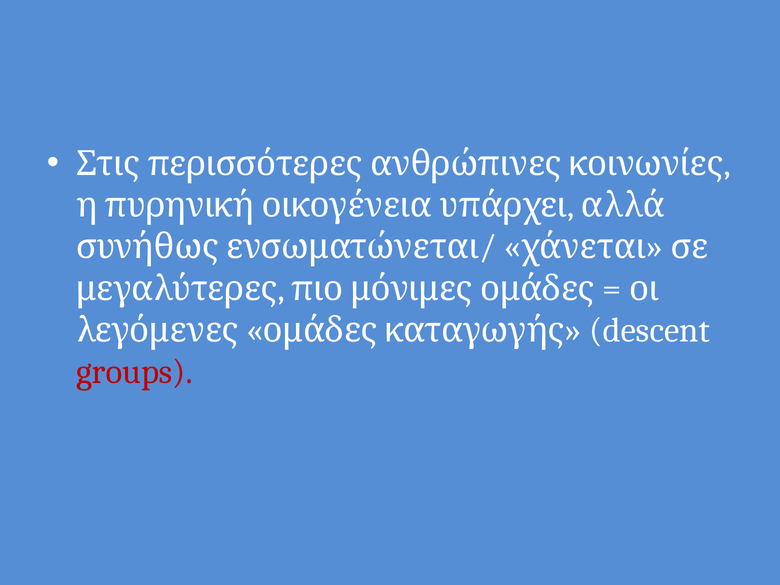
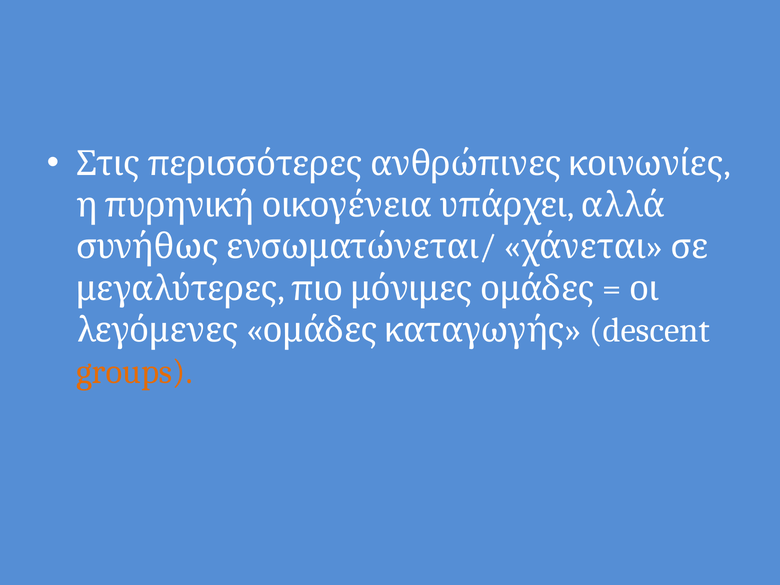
groups colour: red -> orange
